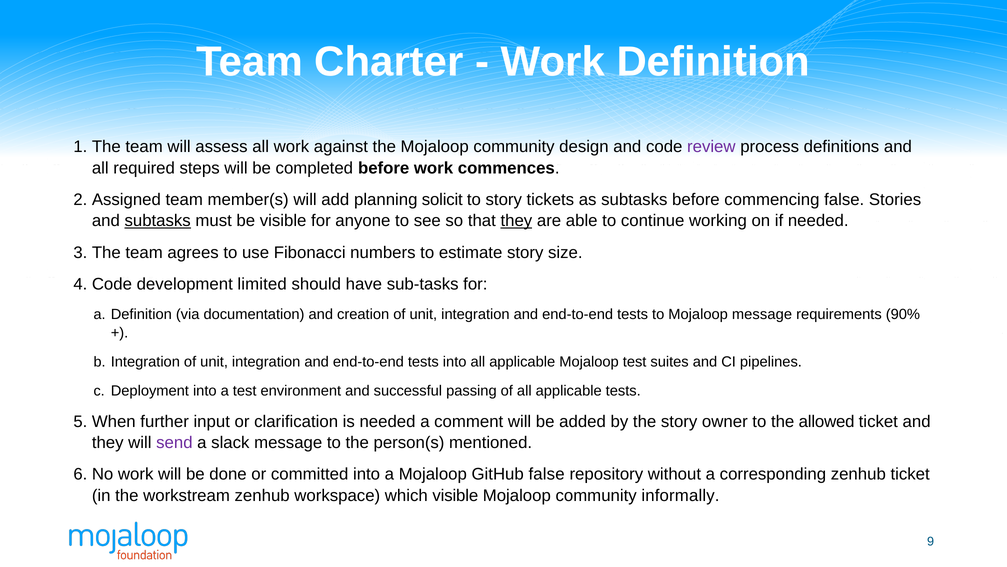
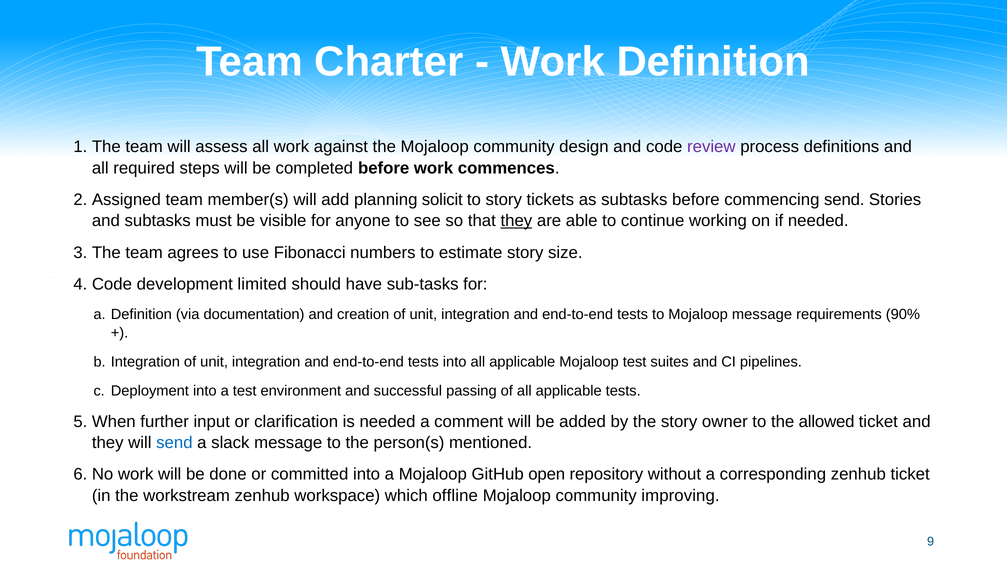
commencing false: false -> send
subtasks at (158, 221) underline: present -> none
send at (174, 442) colour: purple -> blue
GitHub false: false -> open
which visible: visible -> offline
informally: informally -> improving
